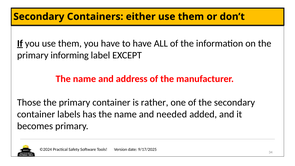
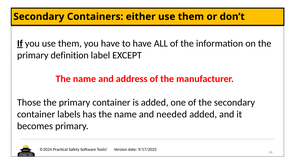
informing: informing -> definition
is rather: rather -> added
